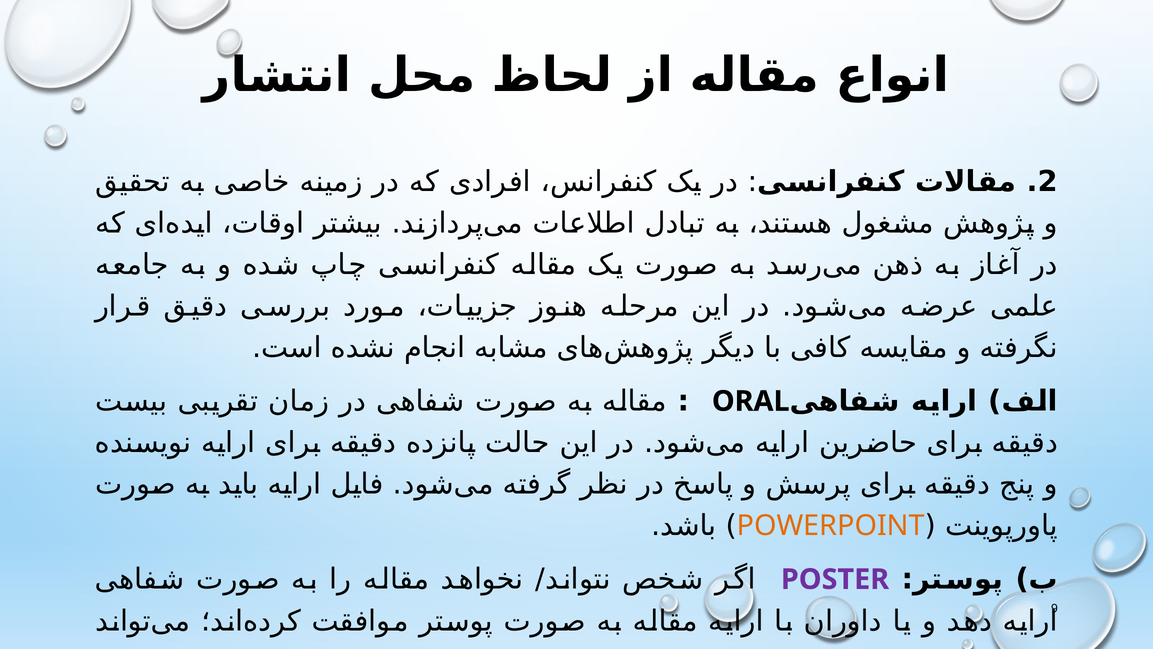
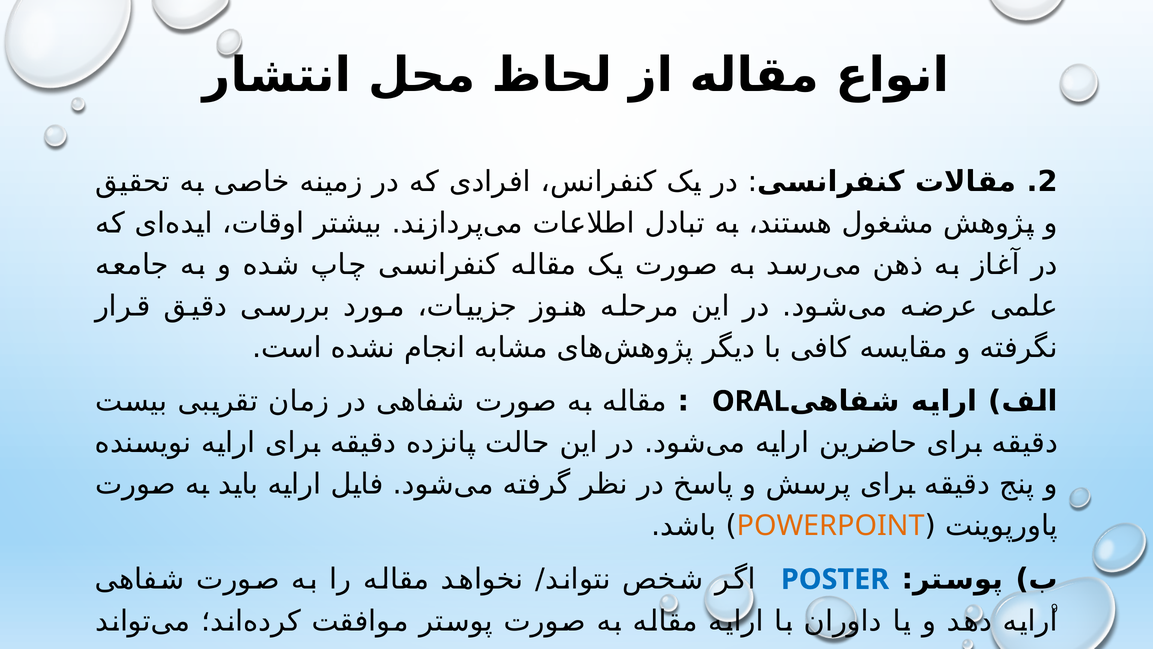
POSTER colour: purple -> blue
